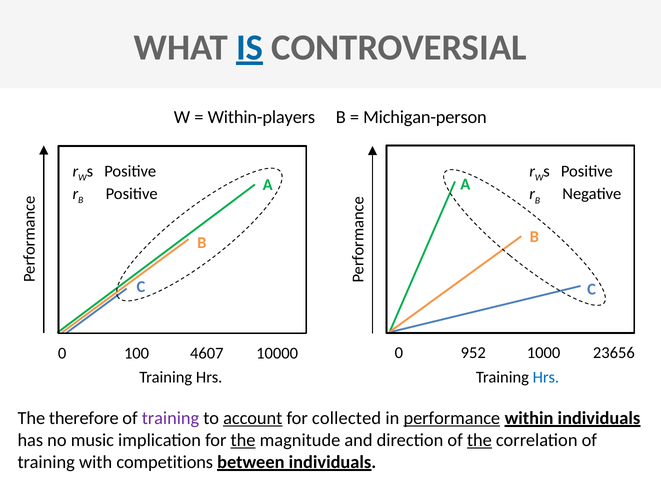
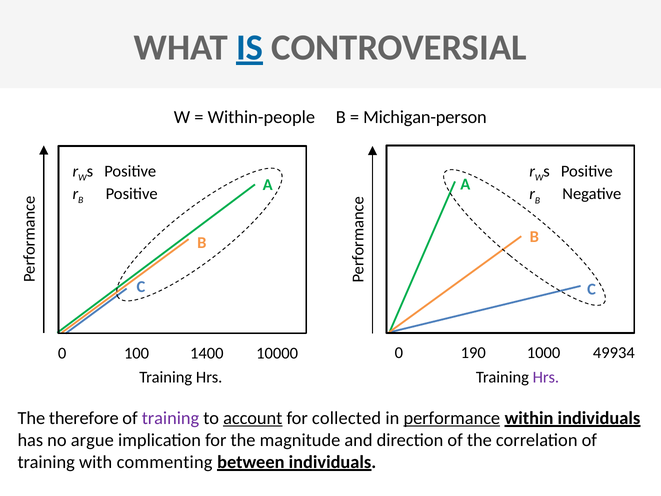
Within-players: Within-players -> Within-people
952: 952 -> 190
23656: 23656 -> 49934
4607: 4607 -> 1400
Hrs at (546, 377) colour: blue -> purple
music: music -> argue
the at (243, 440) underline: present -> none
the at (479, 440) underline: present -> none
competitions: competitions -> commenting
